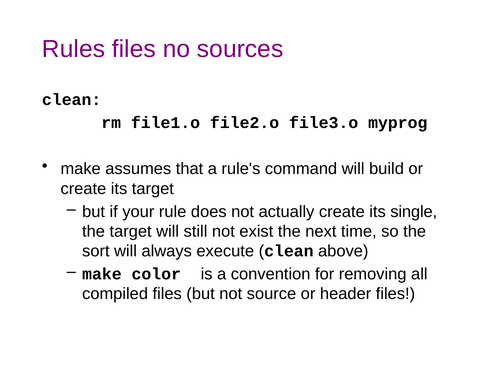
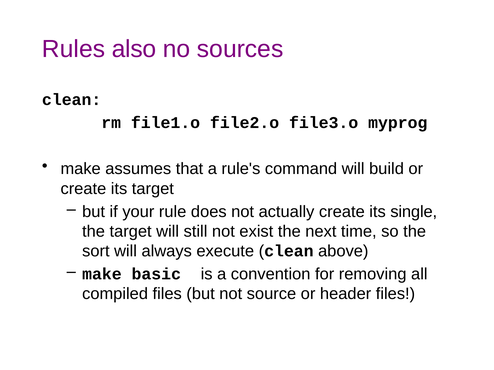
Rules files: files -> also
color: color -> basic
